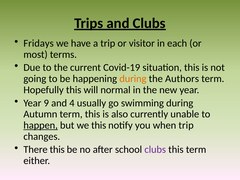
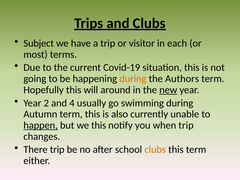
Fridays: Fridays -> Subject
normal: normal -> around
new underline: none -> present
9: 9 -> 2
There this: this -> trip
clubs at (155, 150) colour: purple -> orange
